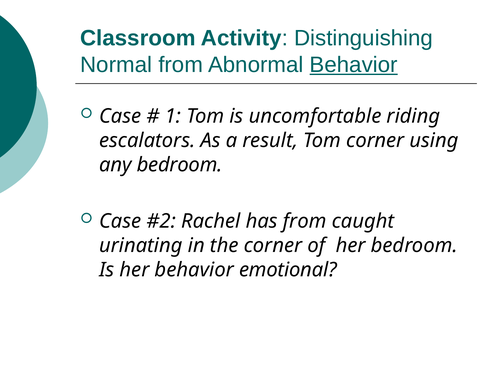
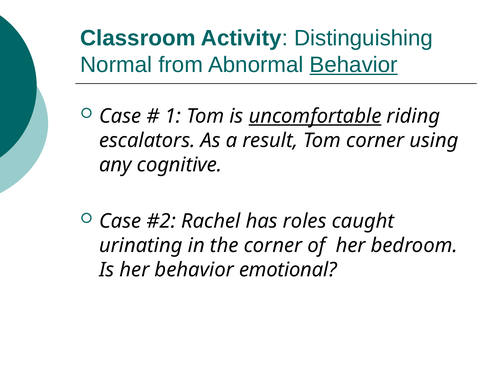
uncomfortable underline: none -> present
any bedroom: bedroom -> cognitive
has from: from -> roles
